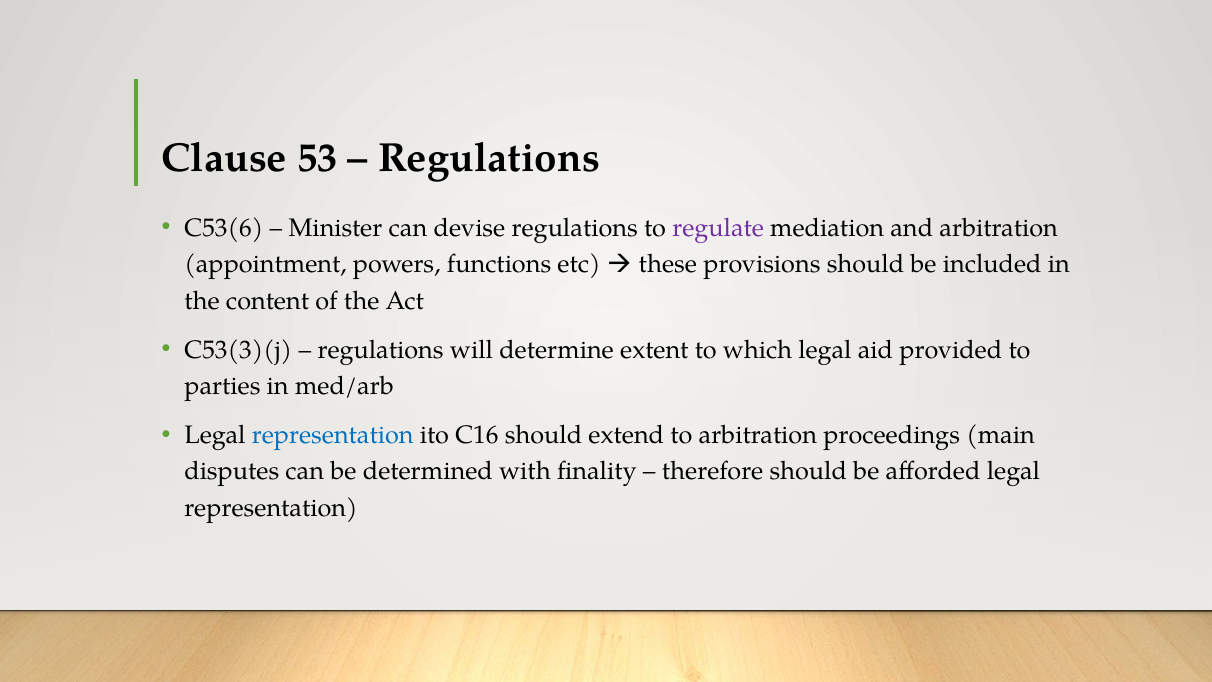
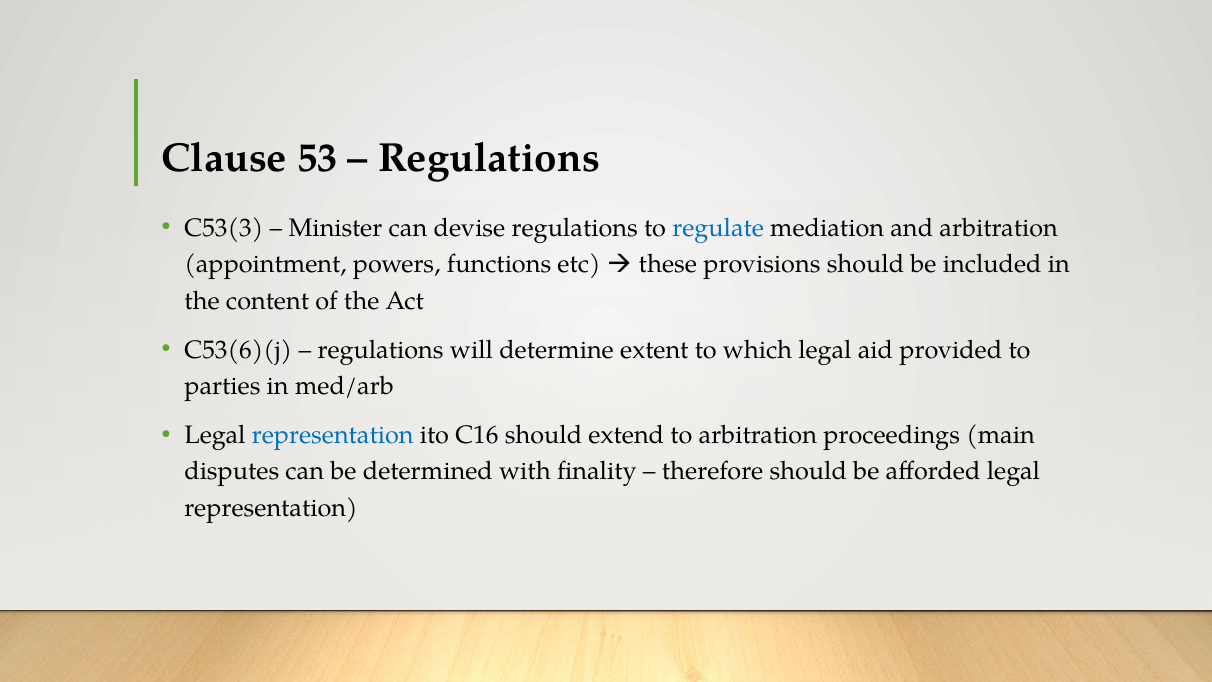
C53(6: C53(6 -> C53(3
regulate colour: purple -> blue
C53(3)(j: C53(3)(j -> C53(6)(j
